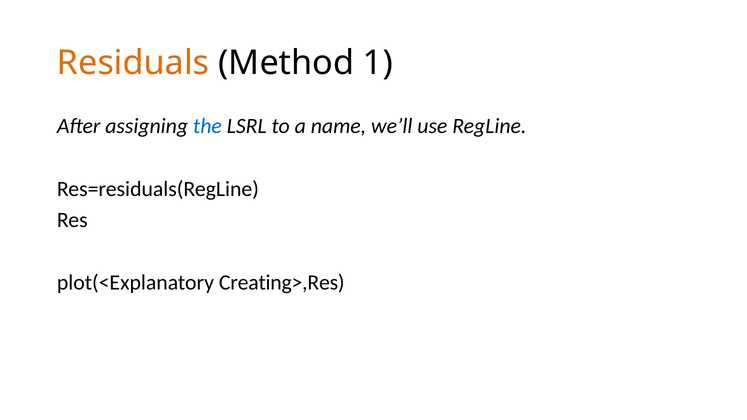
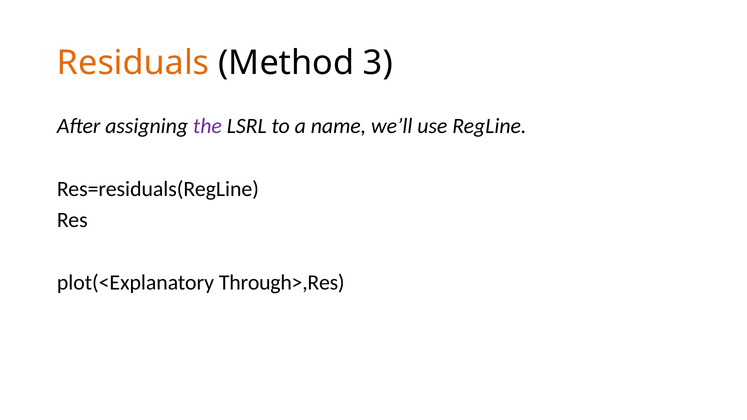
1: 1 -> 3
the colour: blue -> purple
Creating>,Res: Creating>,Res -> Through>,Res
